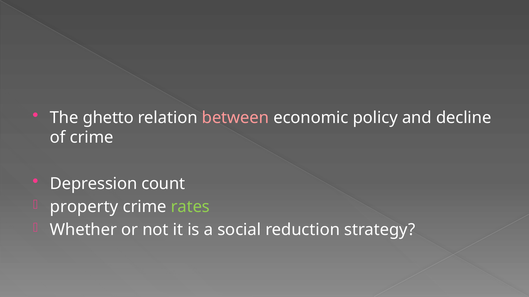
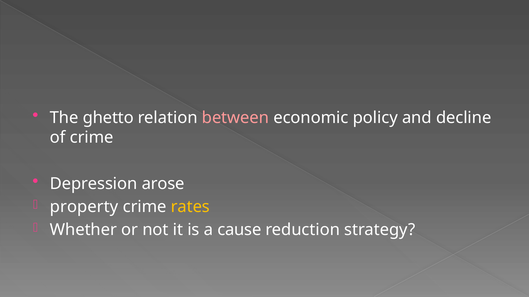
count: count -> arose
rates colour: light green -> yellow
social: social -> cause
